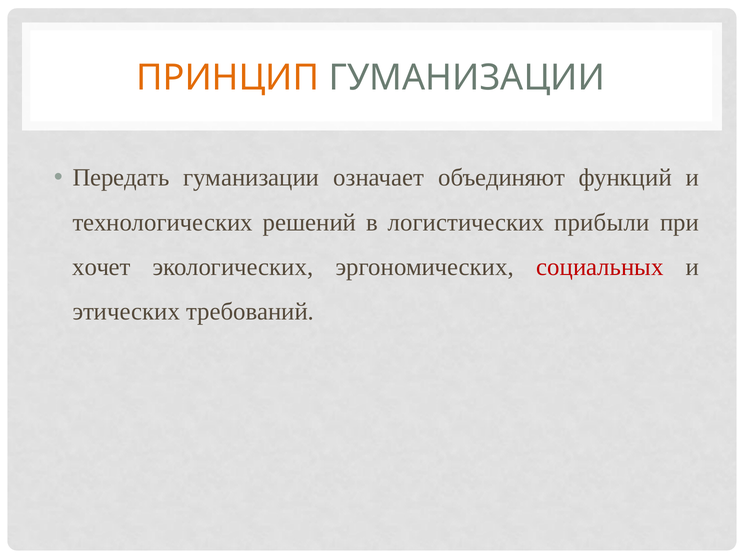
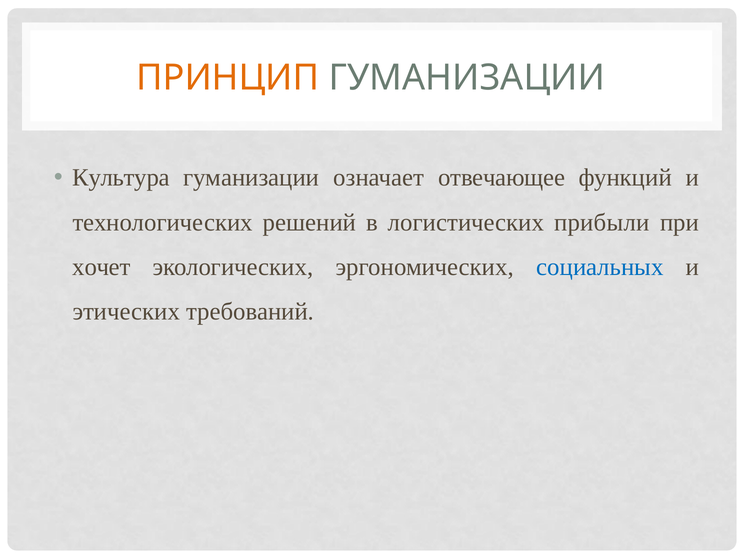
Передать: Передать -> Культура
объединяют: объединяют -> отвечающее
социальных colour: red -> blue
